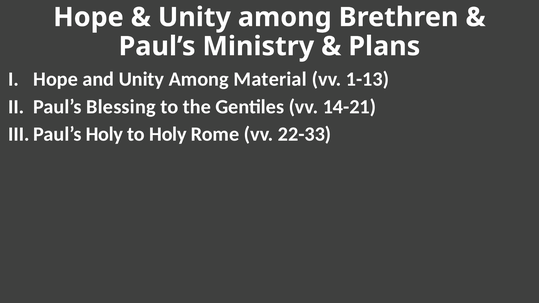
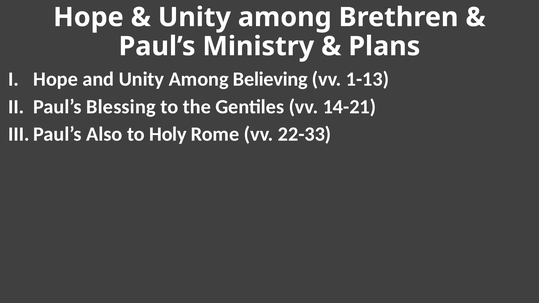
Material: Material -> Believing
Holy at (104, 134): Holy -> Also
